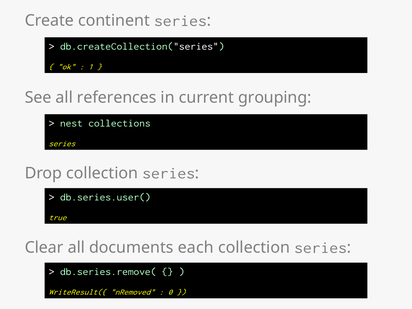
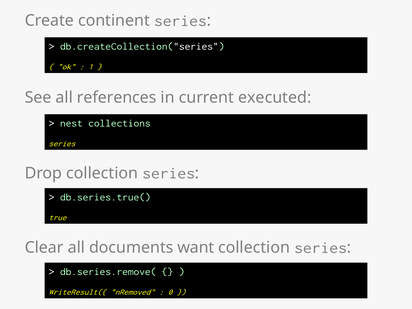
grouping: grouping -> executed
db.series.user(: db.series.user( -> db.series.true(
each: each -> want
